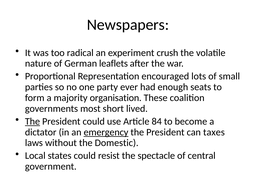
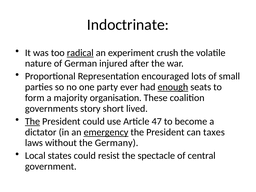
Newspapers: Newspapers -> Indoctrinate
radical underline: none -> present
leaflets: leaflets -> injured
enough underline: none -> present
most: most -> story
84: 84 -> 47
Domestic: Domestic -> Germany
